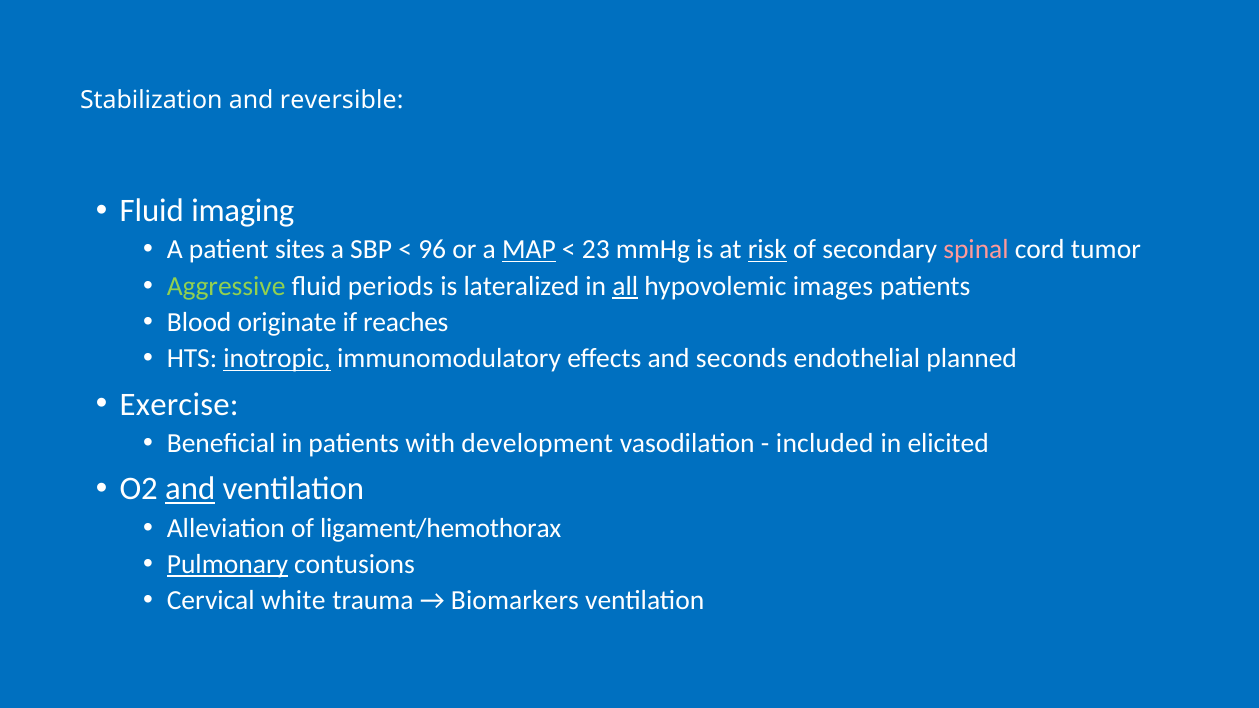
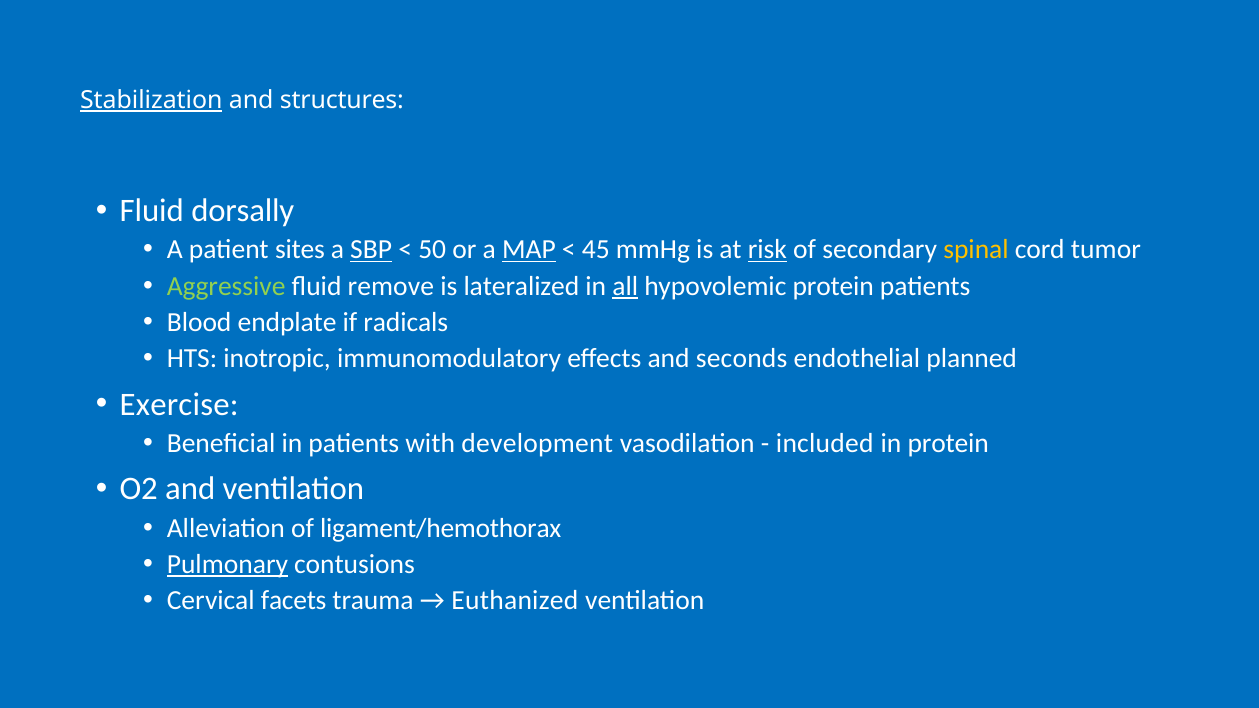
Stabilization underline: none -> present
reversible: reversible -> structures
imaging: imaging -> dorsally
SBP underline: none -> present
96: 96 -> 50
23: 23 -> 45
spinal colour: pink -> yellow
periods: periods -> remove
hypovolemic images: images -> protein
originate: originate -> endplate
reaches: reaches -> radicals
inotropic underline: present -> none
in elicited: elicited -> protein
and at (190, 489) underline: present -> none
white: white -> facets
Biomarkers: Biomarkers -> Euthanized
